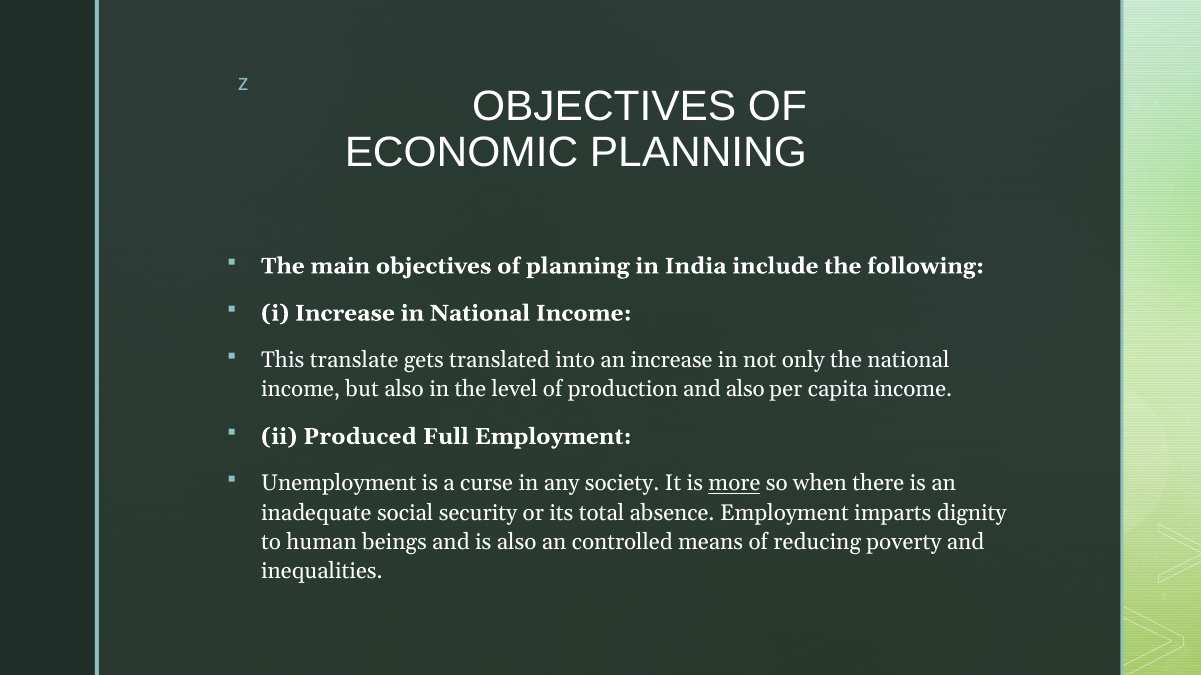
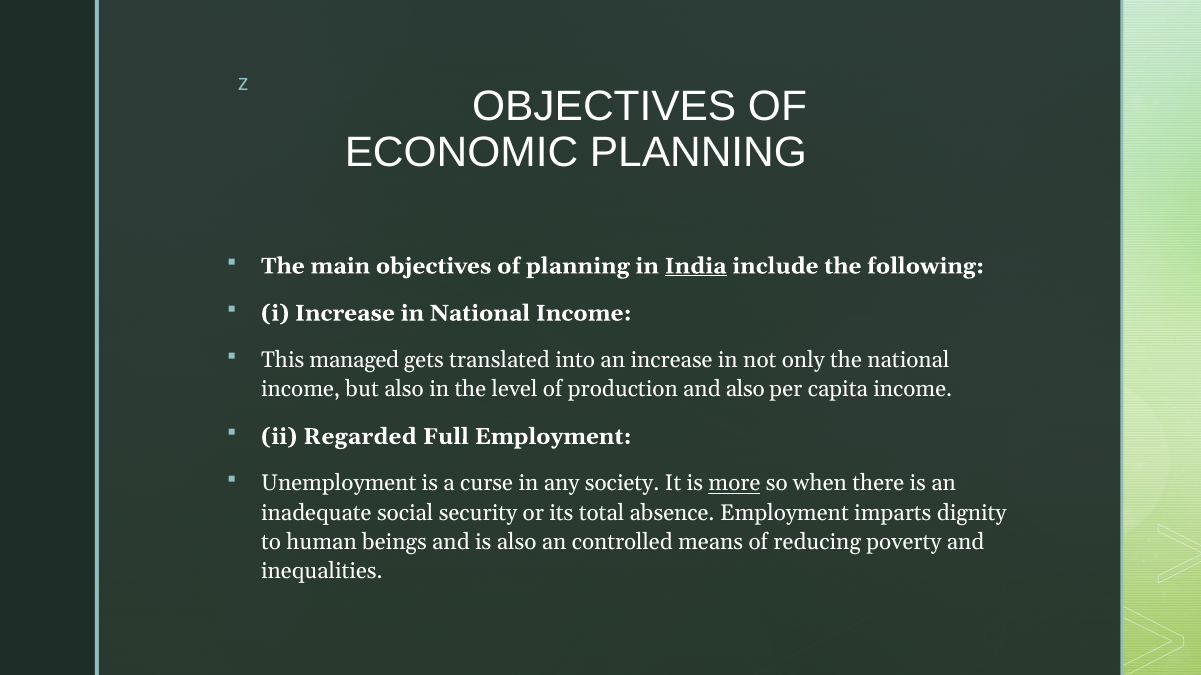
India underline: none -> present
translate: translate -> managed
Produced: Produced -> Regarded
